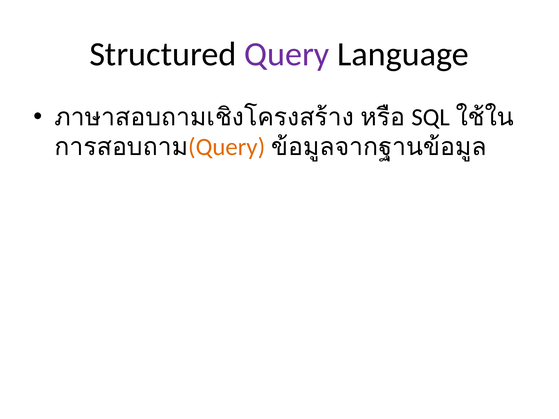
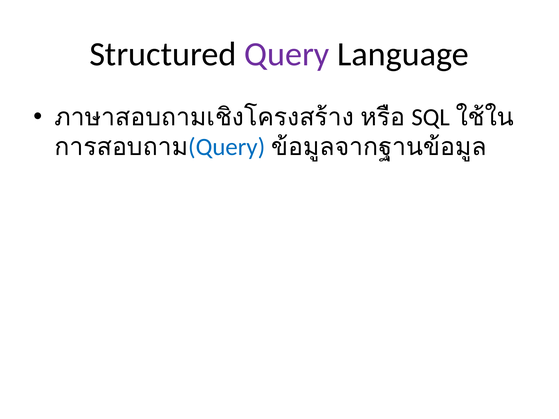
Query at (227, 147) colour: orange -> blue
